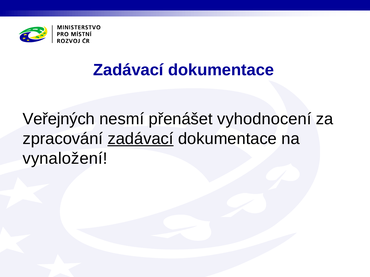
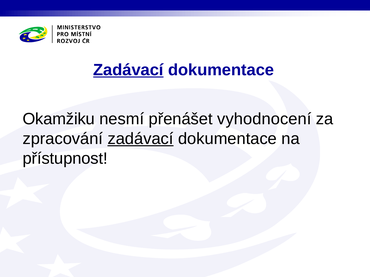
Zadávací at (128, 70) underline: none -> present
Veřejných: Veřejných -> Okamžiku
vynaložení: vynaložení -> přístupnost
